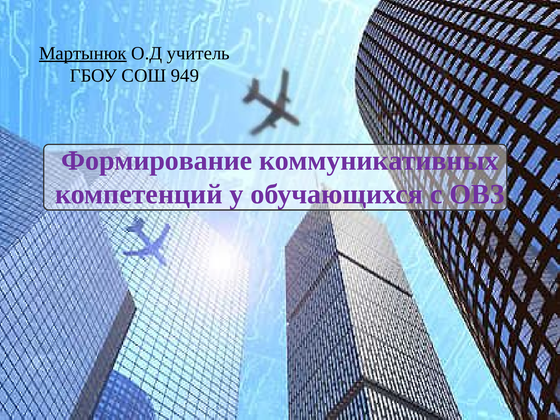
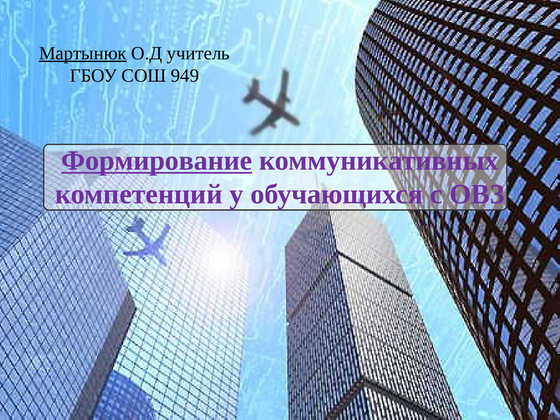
Формирование underline: none -> present
